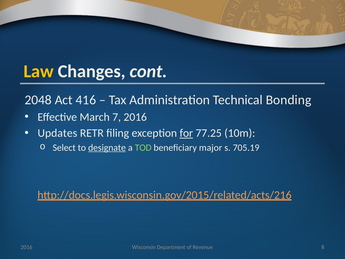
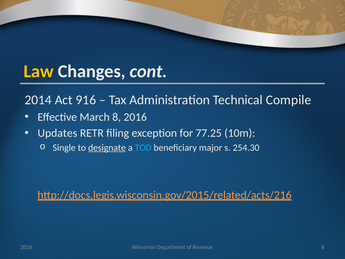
2048: 2048 -> 2014
416: 416 -> 916
Bonding: Bonding -> Compile
March 7: 7 -> 8
for underline: present -> none
Select: Select -> Single
TOD colour: light green -> light blue
705.19: 705.19 -> 254.30
